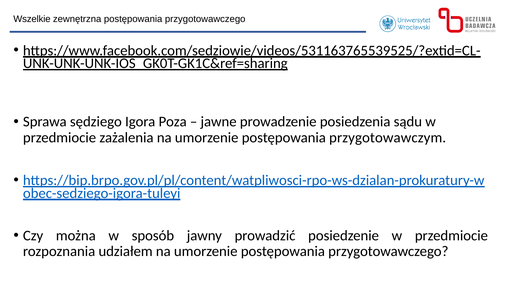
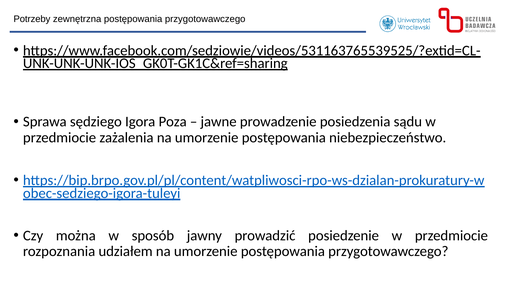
Wszelkie: Wszelkie -> Potrzeby
przygotowawczym: przygotowawczym -> niebezpieczeństwo
